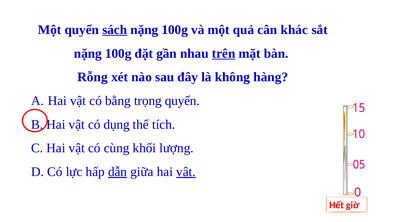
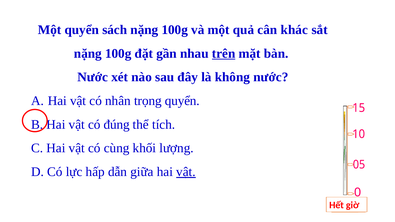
sách underline: present -> none
Rỗng at (93, 77): Rỗng -> Nước
không hàng: hàng -> nước
bằng: bằng -> nhân
dụng: dụng -> đúng
dẫn underline: present -> none
